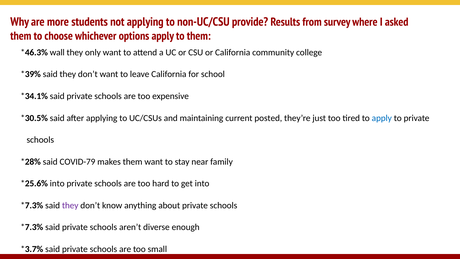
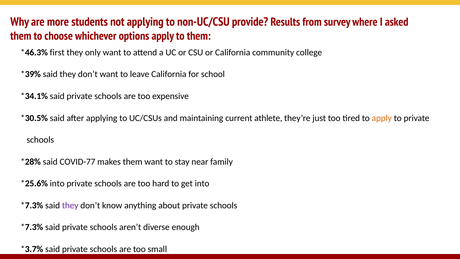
wall: wall -> first
posted: posted -> athlete
apply at (382, 118) colour: blue -> orange
COVID-79: COVID-79 -> COVID-77
